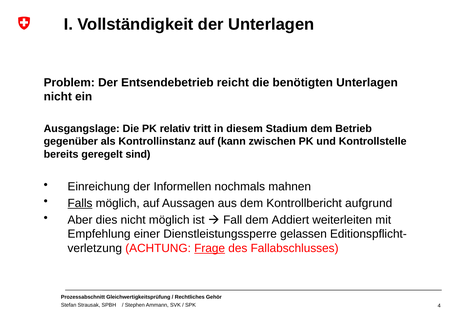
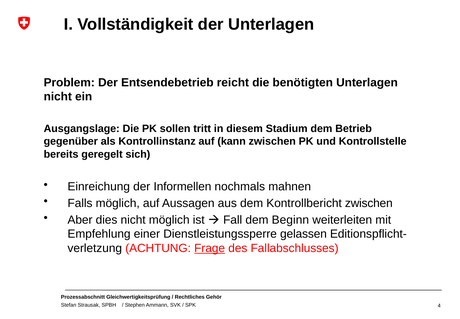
relativ: relativ -> sollen
sind: sind -> sich
Falls underline: present -> none
Kontrollbericht aufgrund: aufgrund -> zwischen
Addiert: Addiert -> Beginn
